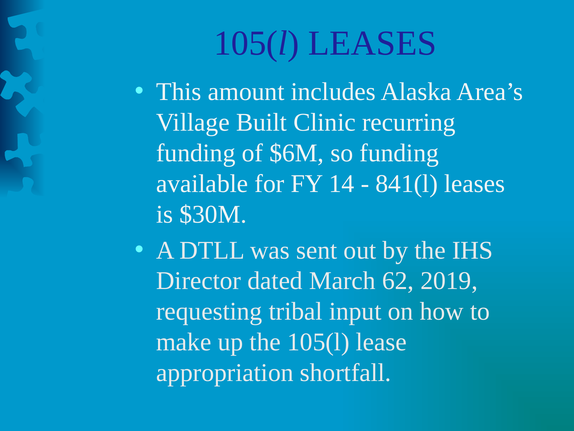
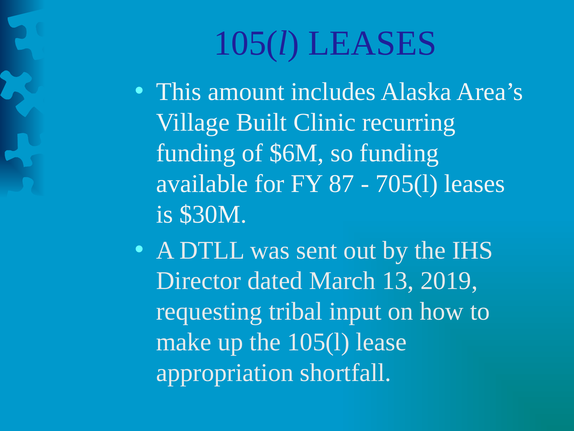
14: 14 -> 87
841(l: 841(l -> 705(l
62: 62 -> 13
